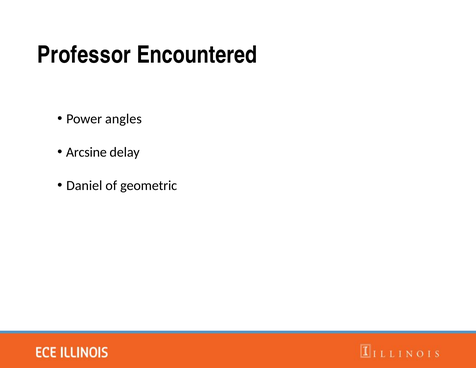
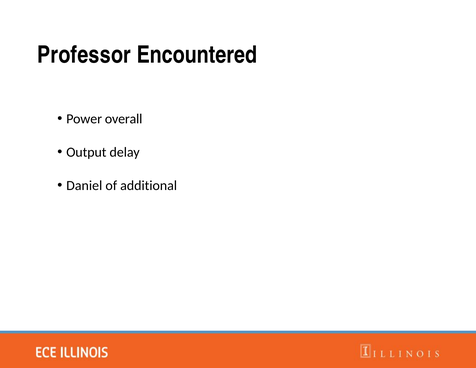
angles: angles -> overall
Arcsine: Arcsine -> Output
geometric: geometric -> additional
